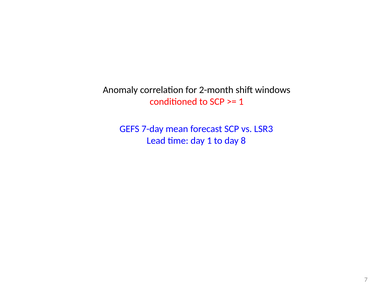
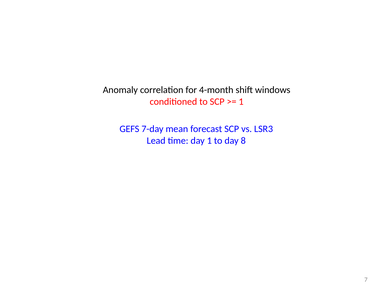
2-month: 2-month -> 4-month
